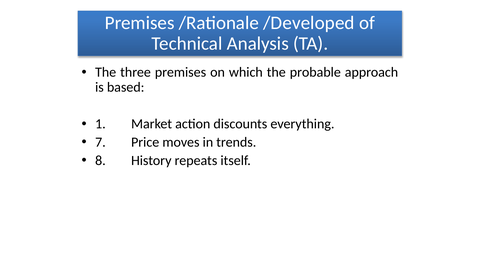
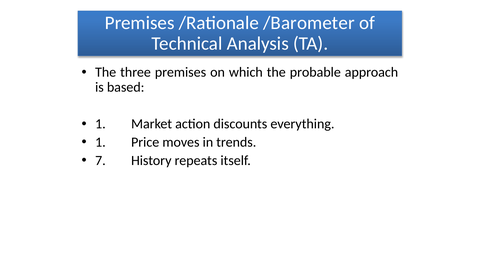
/Developed: /Developed -> /Barometer
7 at (100, 142): 7 -> 1
8: 8 -> 7
